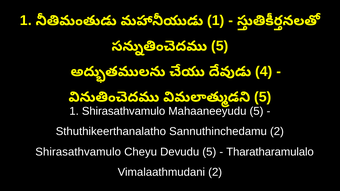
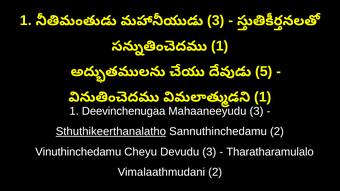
1 at (216, 21): 1 -> 3
5 at (220, 46): 5 -> 1
4: 4 -> 5
5 at (263, 97): 5 -> 1
1 Shirasathvamulo: Shirasathvamulo -> Deevinchenugaa
Mahaaneeyudu 5: 5 -> 3
Sthuthikeerthanalatho underline: none -> present
Shirasathvamulo at (78, 152): Shirasathvamulo -> Vinuthinchedamu
Devudu 5: 5 -> 3
